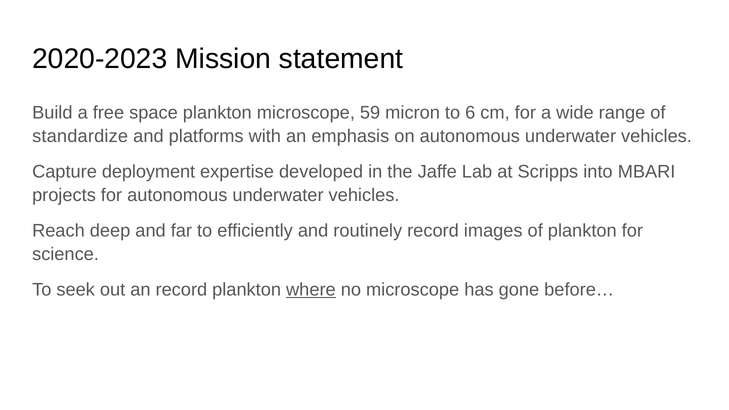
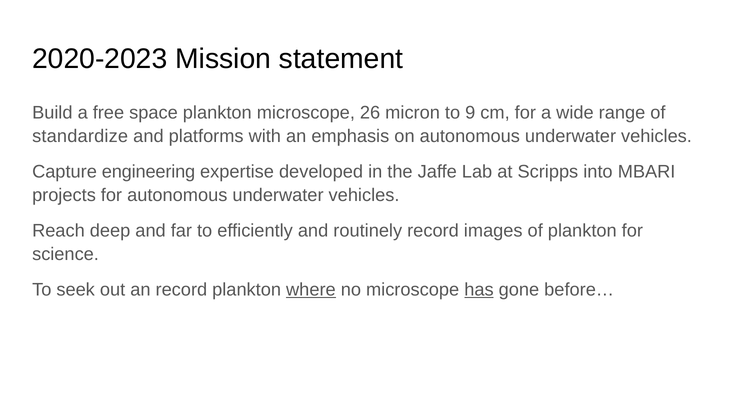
59: 59 -> 26
6: 6 -> 9
deployment: deployment -> engineering
has underline: none -> present
